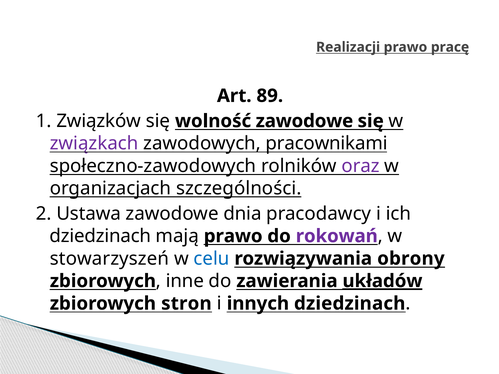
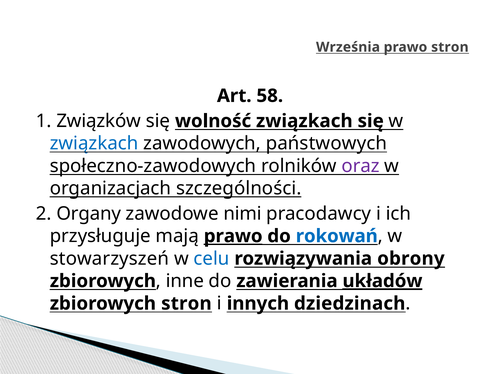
Realizacji: Realizacji -> Września
prawo pracę: pracę -> stron
89: 89 -> 58
wolność zawodowe: zawodowe -> związkach
związkach at (94, 144) colour: purple -> blue
pracownikami: pracownikami -> państwowych
Ustawa: Ustawa -> Organy
dnia: dnia -> nimi
dziedzinach at (100, 236): dziedzinach -> przysługuje
prawo at (233, 236) underline: none -> present
rokowań colour: purple -> blue
